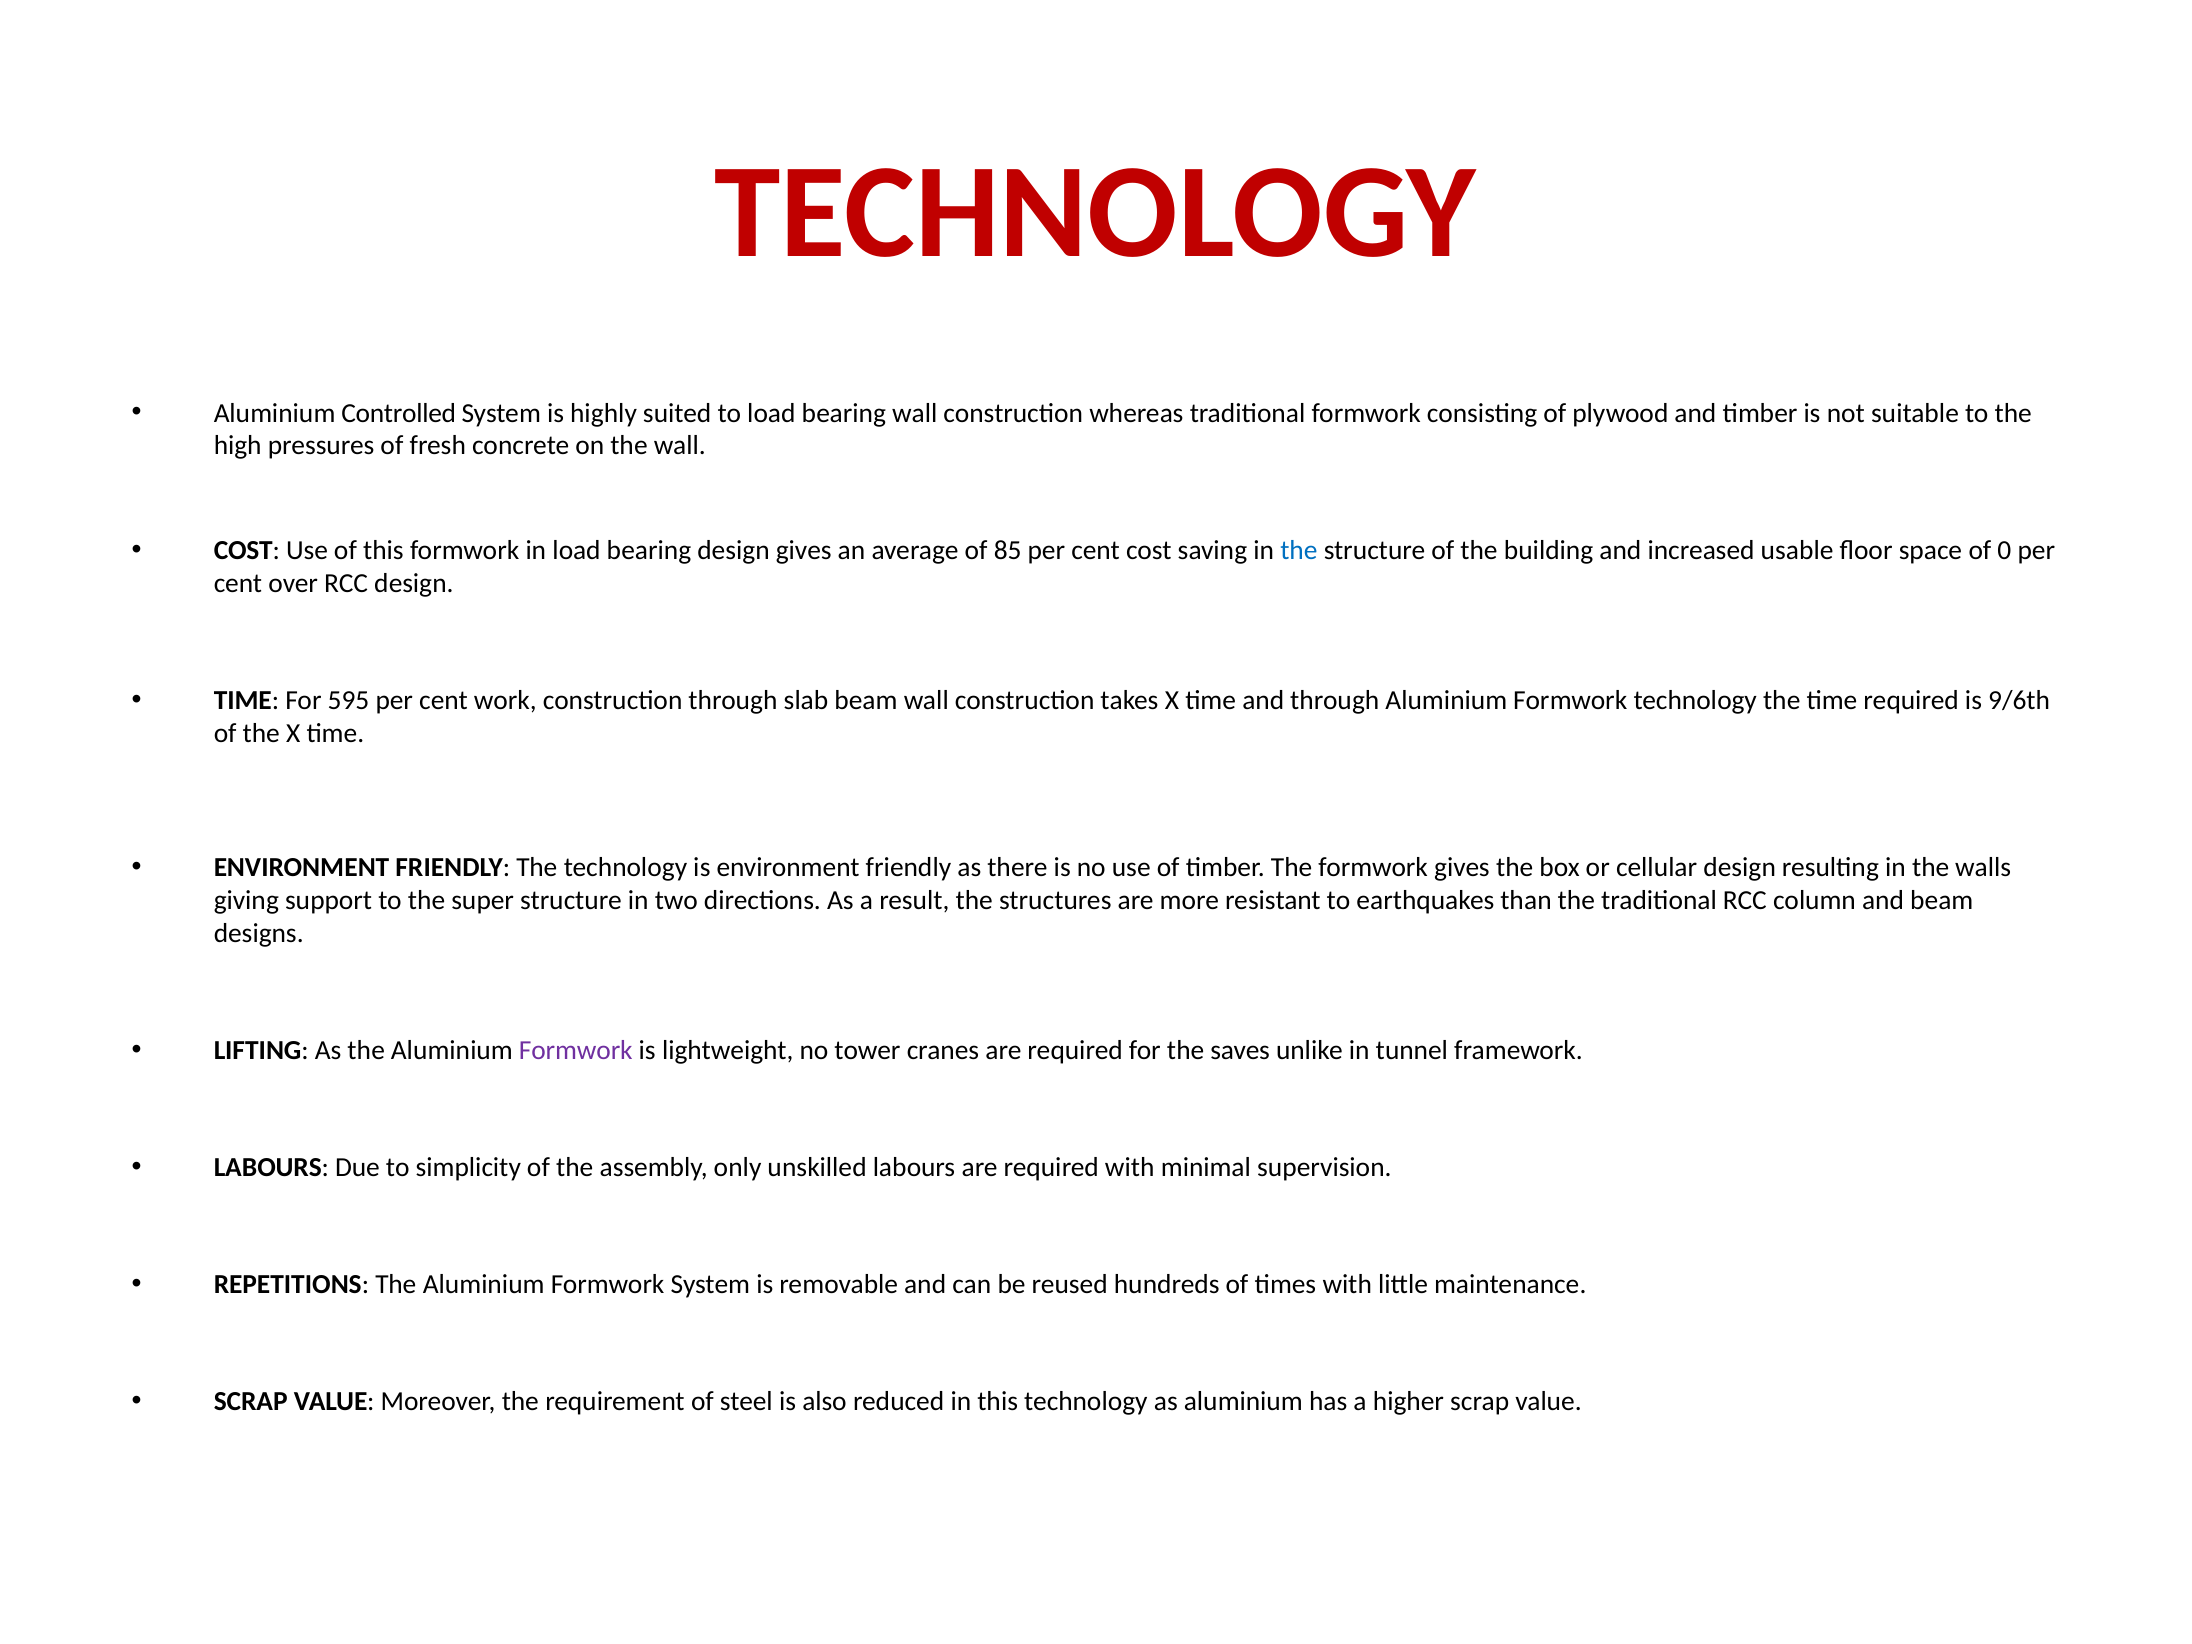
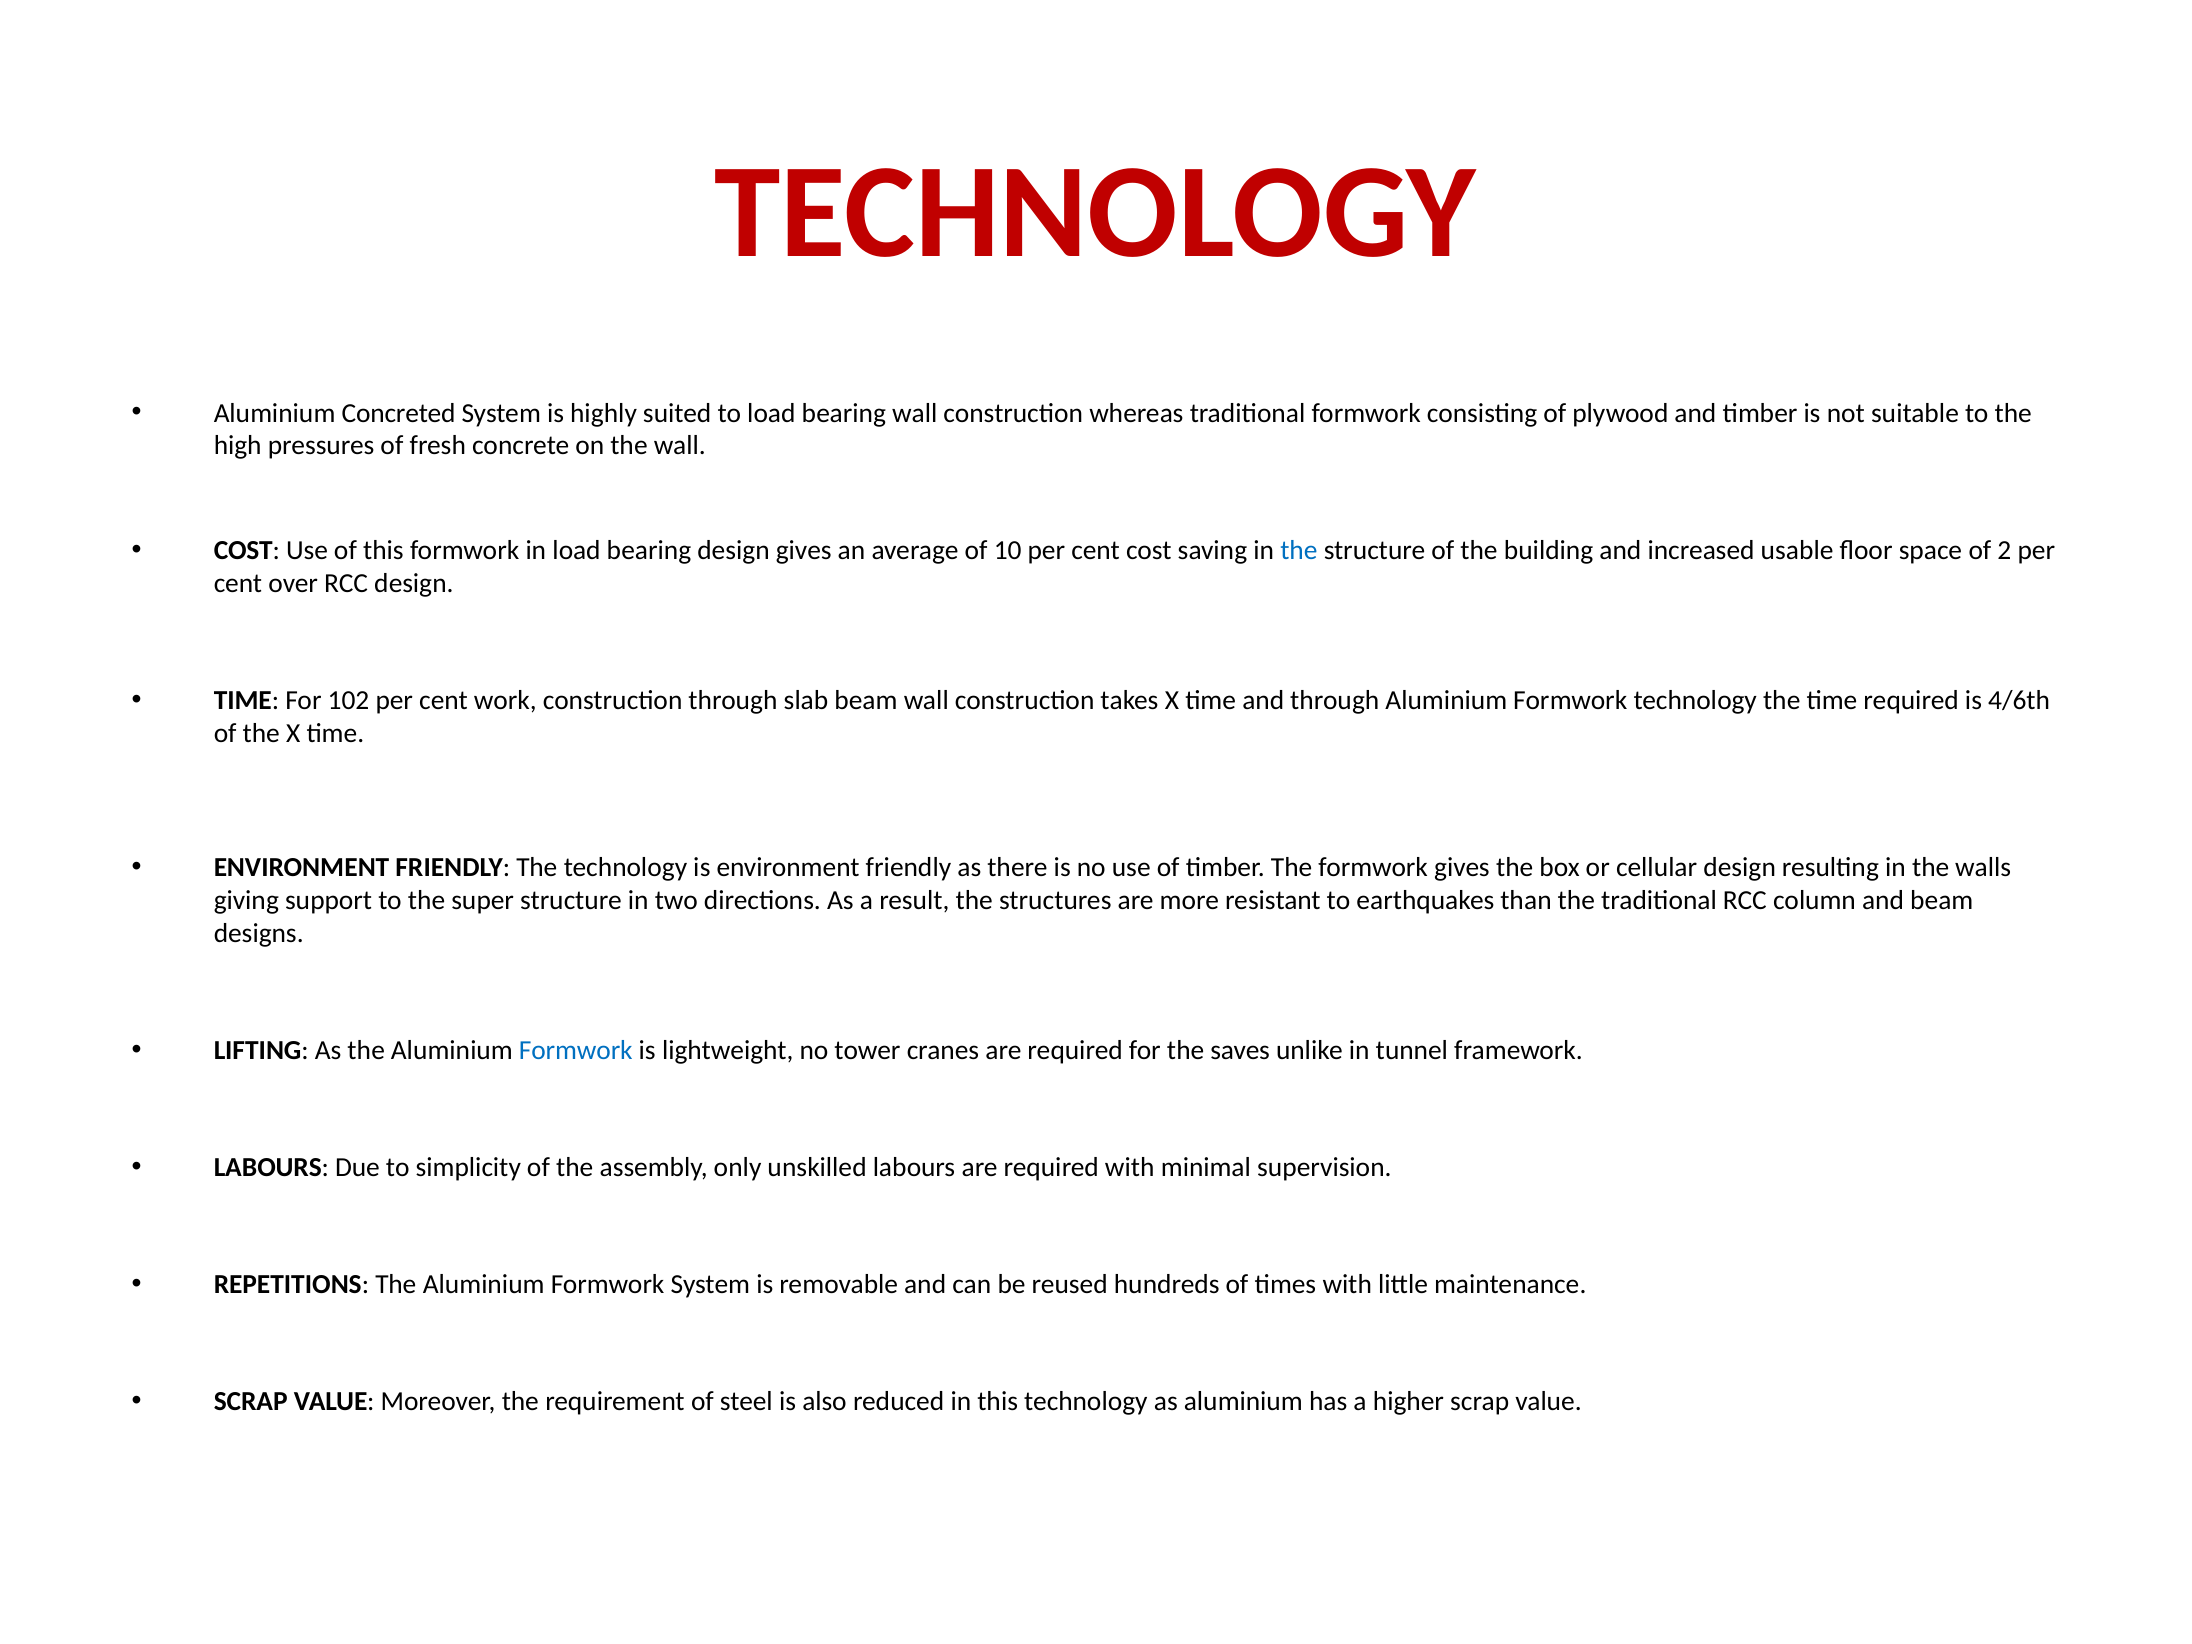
Controlled: Controlled -> Concreted
85: 85 -> 10
0: 0 -> 2
595: 595 -> 102
9/6th: 9/6th -> 4/6th
Formwork at (576, 1051) colour: purple -> blue
